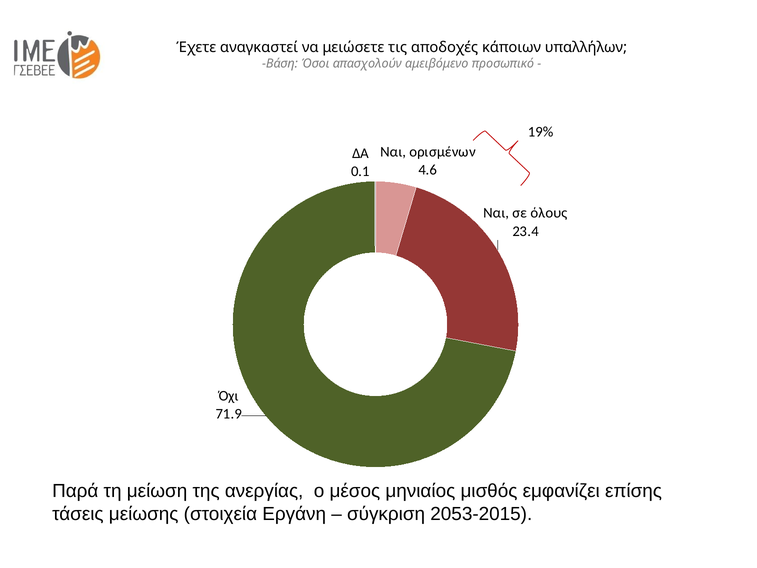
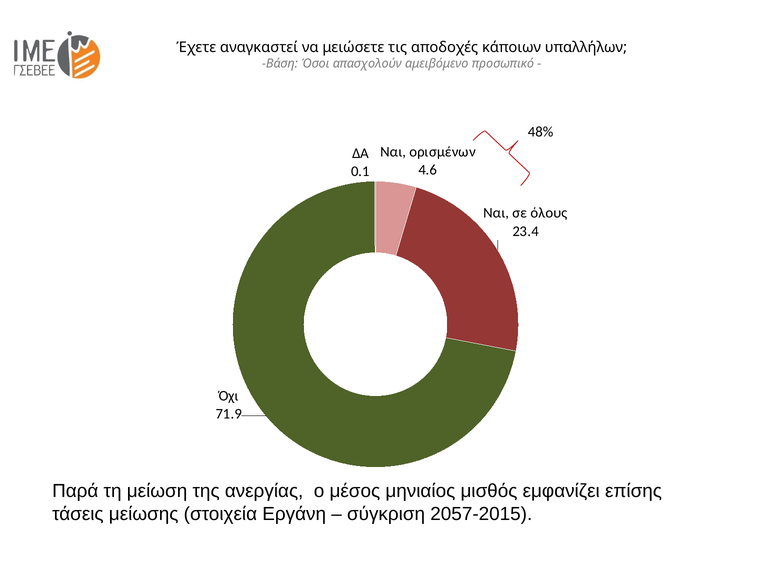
19%: 19% -> 48%
2053-2015: 2053-2015 -> 2057-2015
